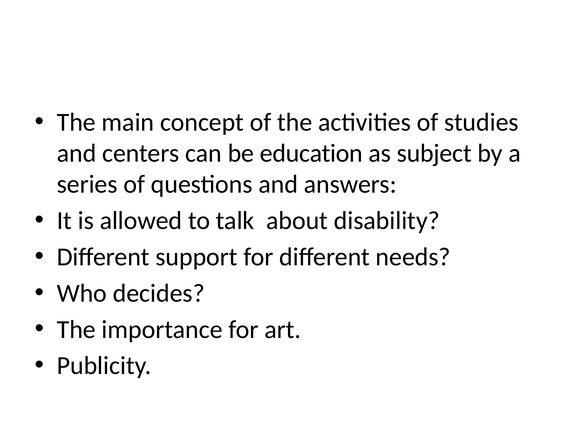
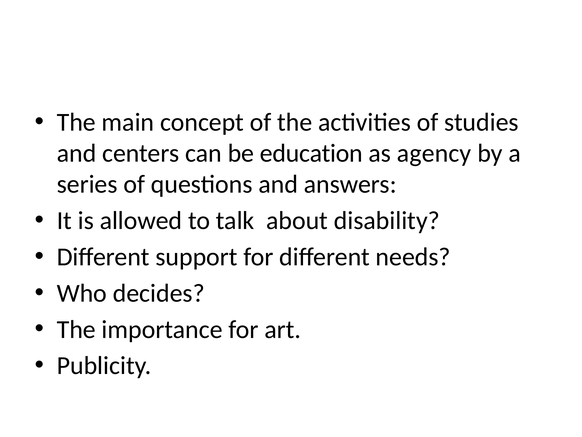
subject: subject -> agency
